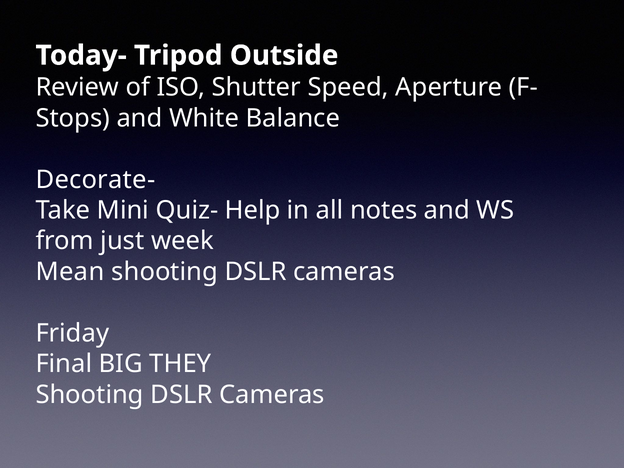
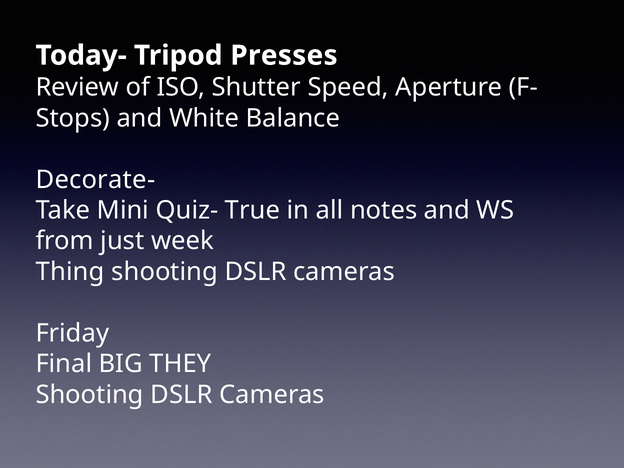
Outside: Outside -> Presses
Help: Help -> True
Mean: Mean -> Thing
